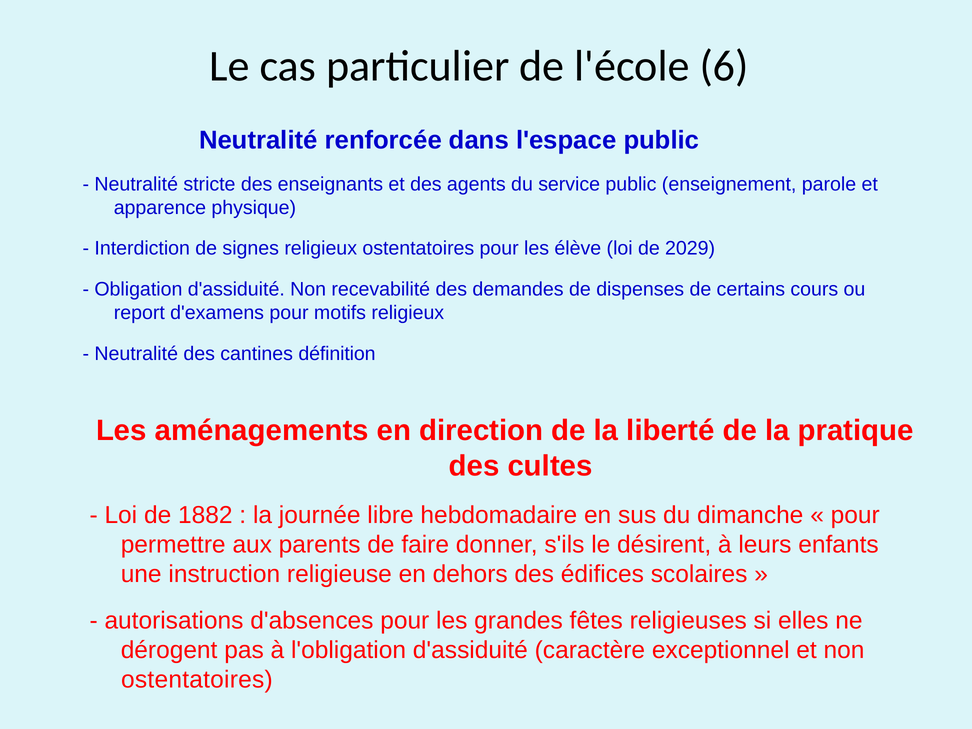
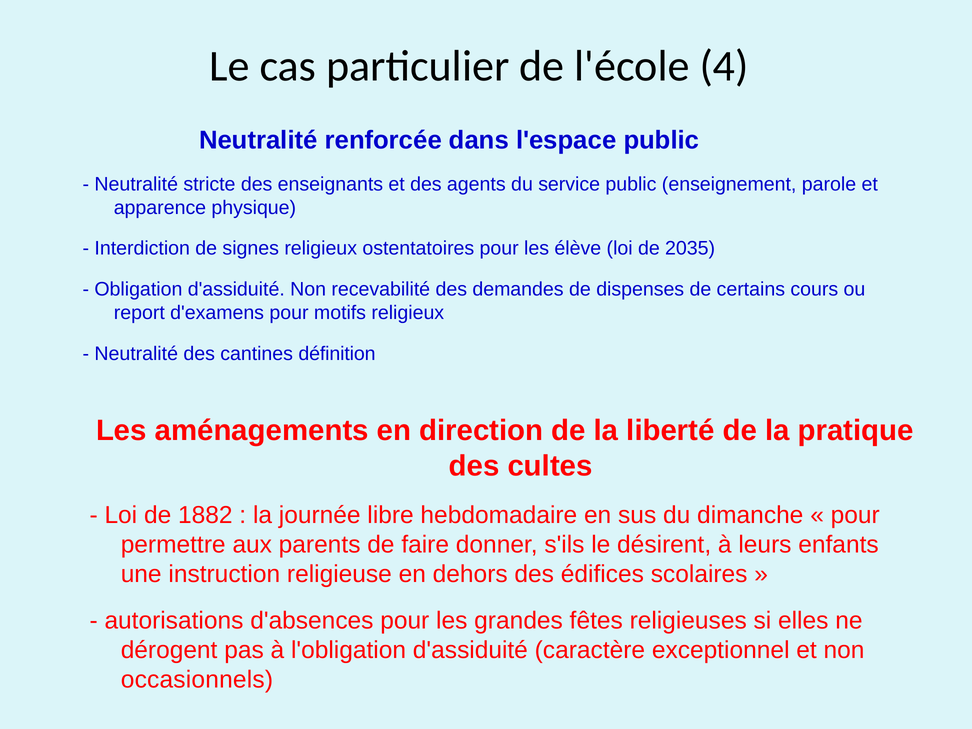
6: 6 -> 4
2029: 2029 -> 2035
ostentatoires at (197, 680): ostentatoires -> occasionnels
